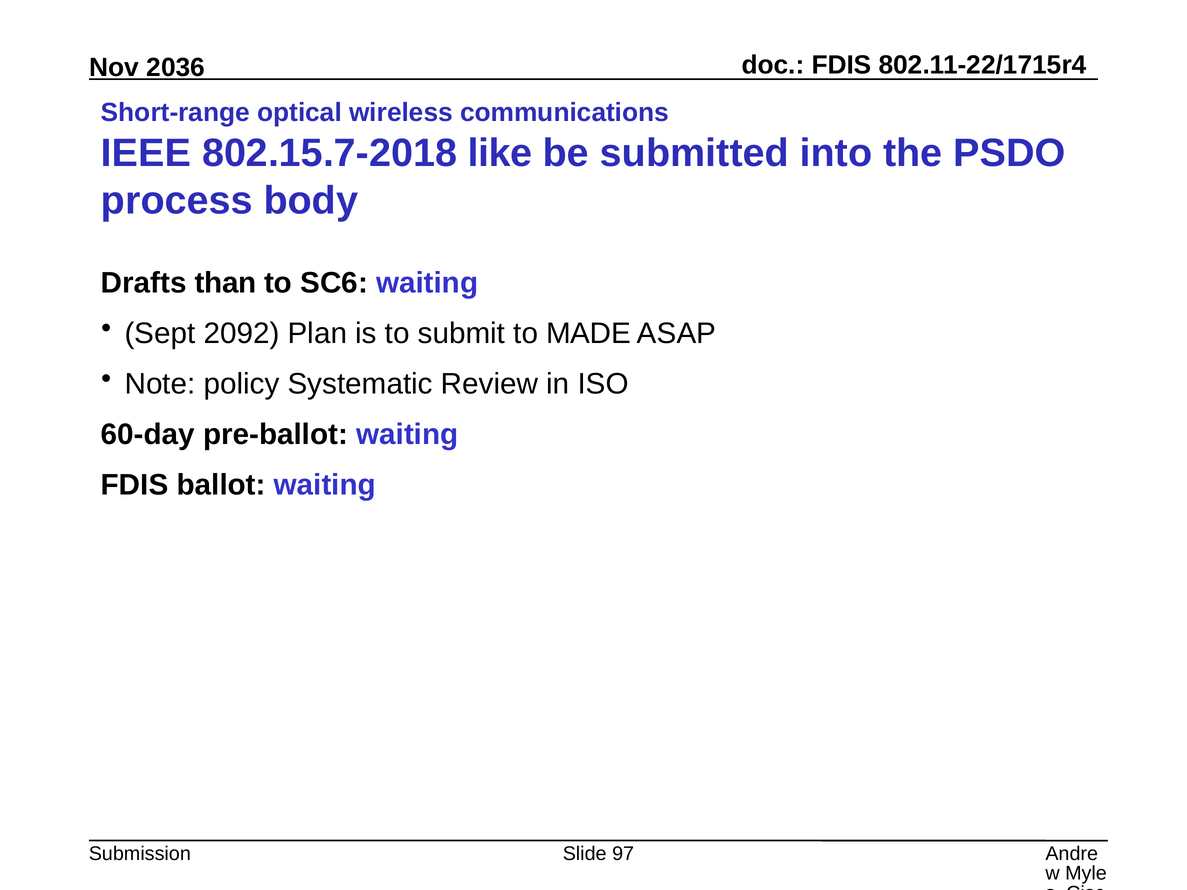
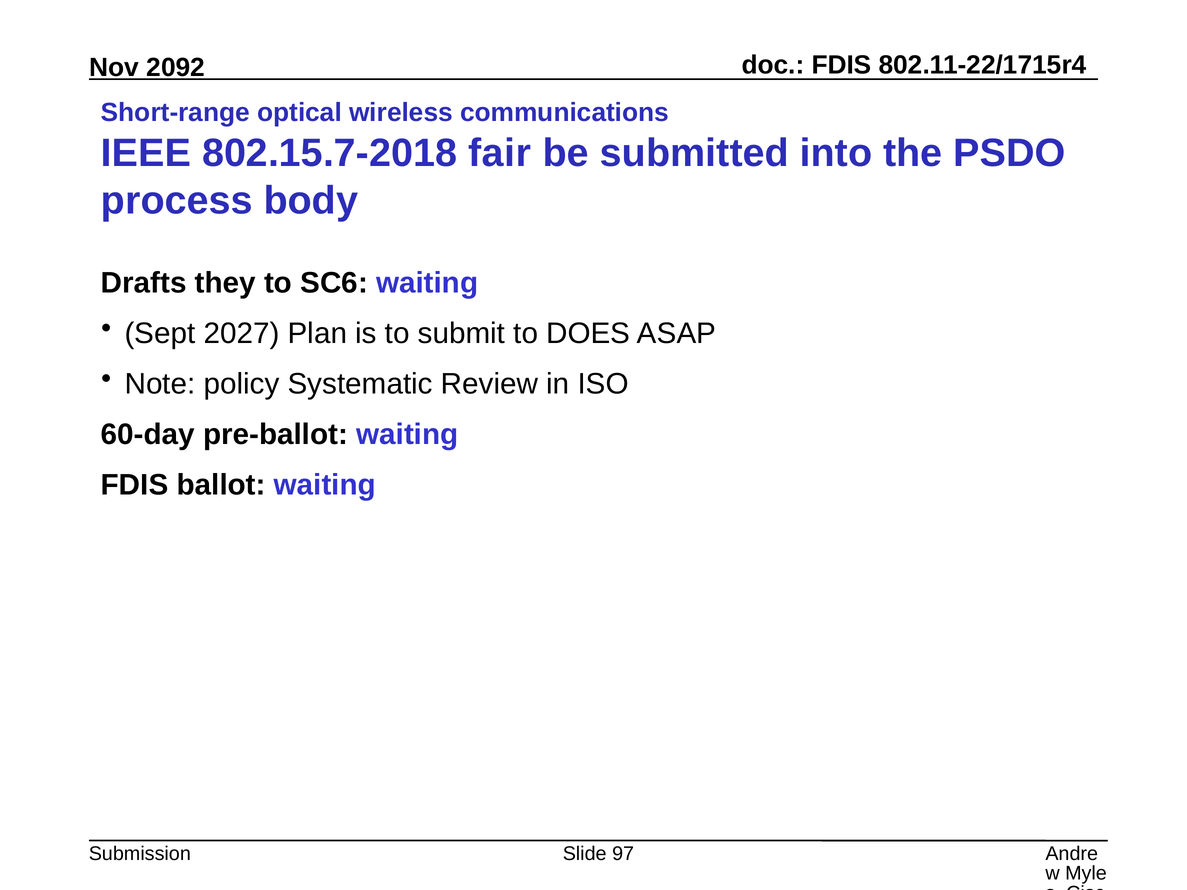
2036: 2036 -> 2092
like: like -> fair
than: than -> they
2092: 2092 -> 2027
MADE: MADE -> DOES
